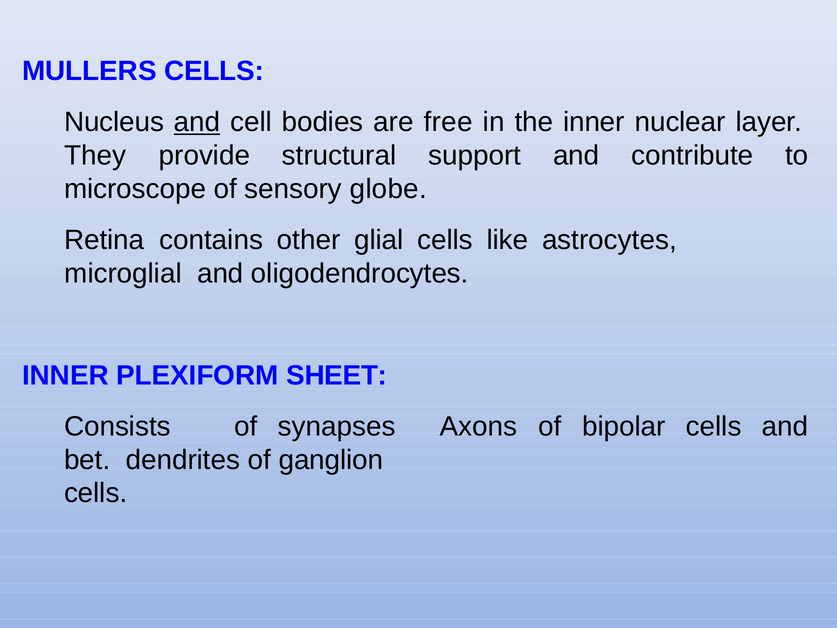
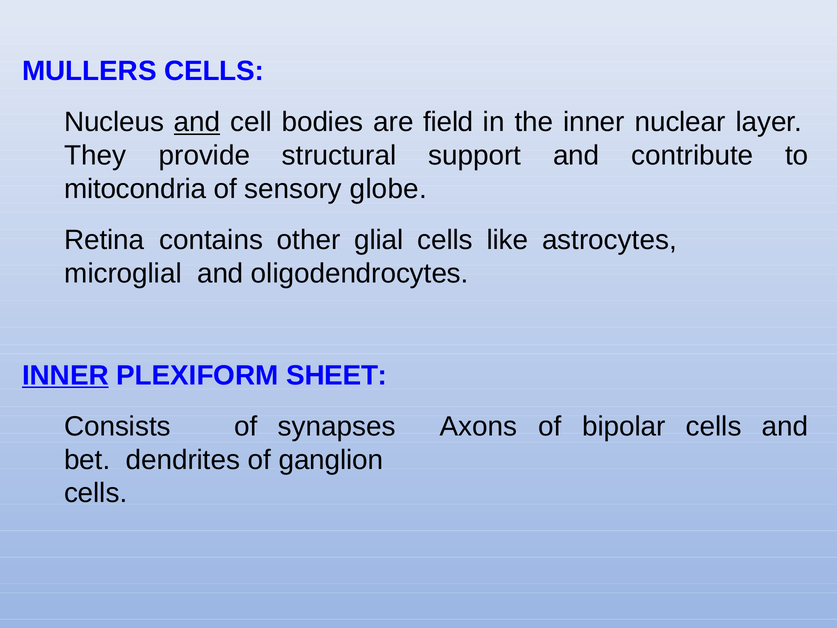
free: free -> field
microscope: microscope -> mitocondria
INNER at (65, 375) underline: none -> present
